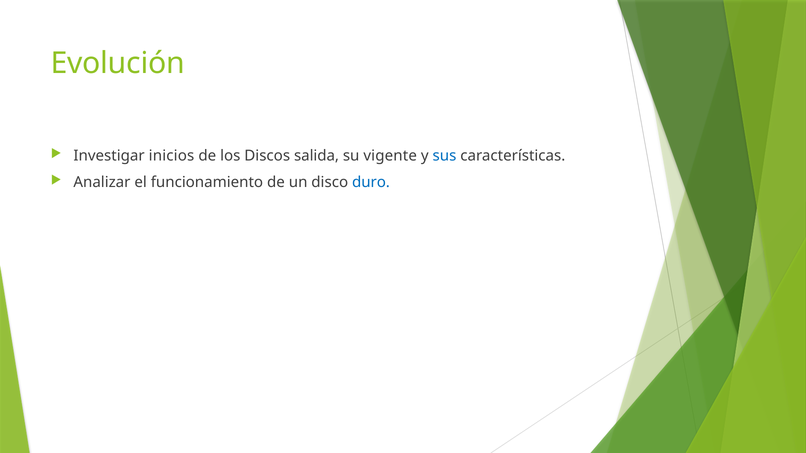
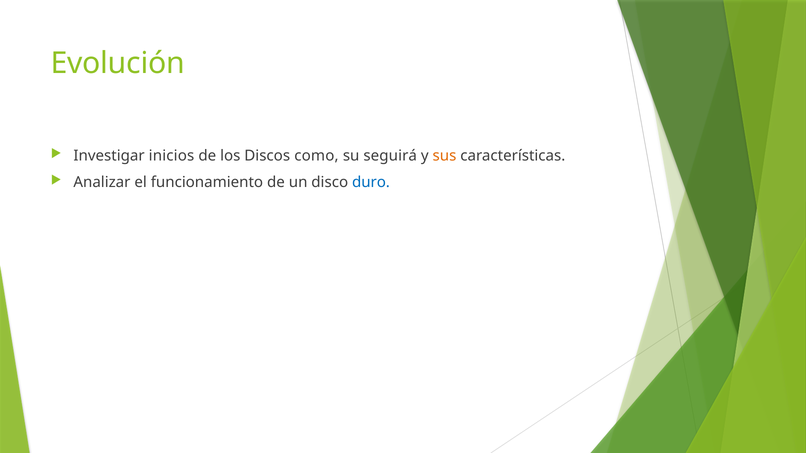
salida: salida -> como
vigente: vigente -> seguirá
sus colour: blue -> orange
